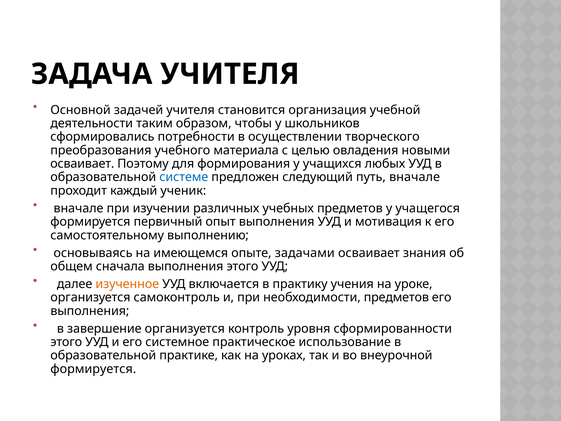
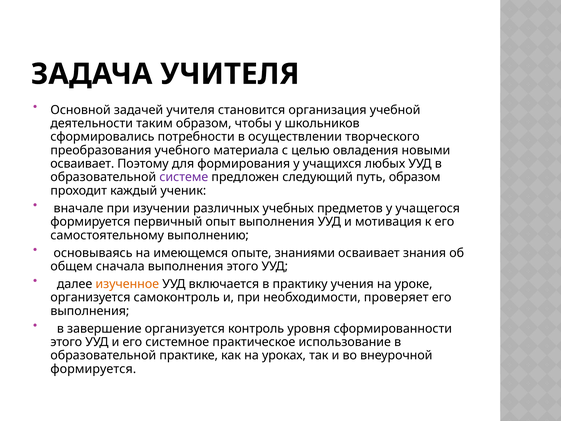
системе colour: blue -> purple
путь вначале: вначале -> образом
задачами: задачами -> знаниями
необходимости предметов: предметов -> проверяет
